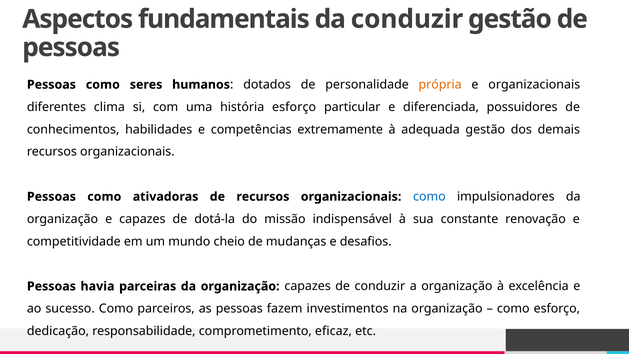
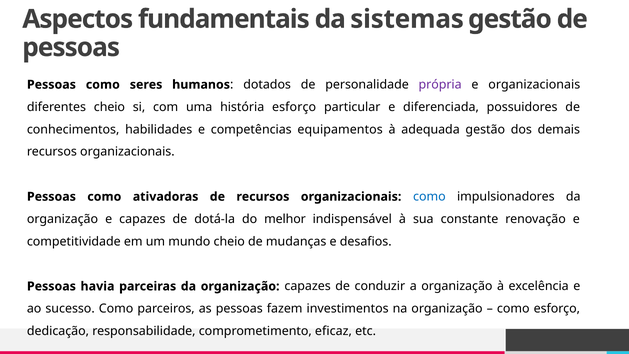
da conduzir: conduzir -> sistemas
própria colour: orange -> purple
diferentes clima: clima -> cheio
extremamente: extremamente -> equipamentos
missão: missão -> melhor
